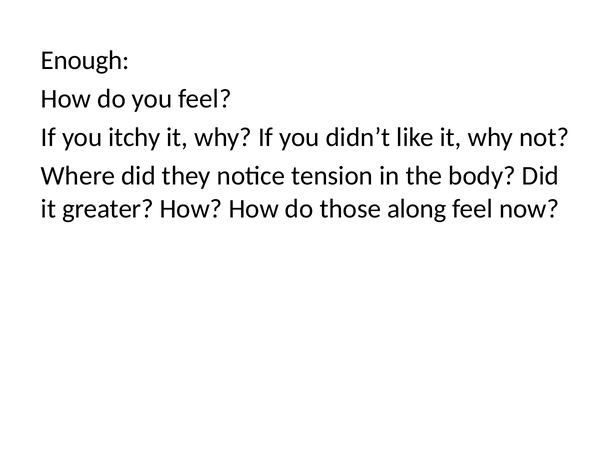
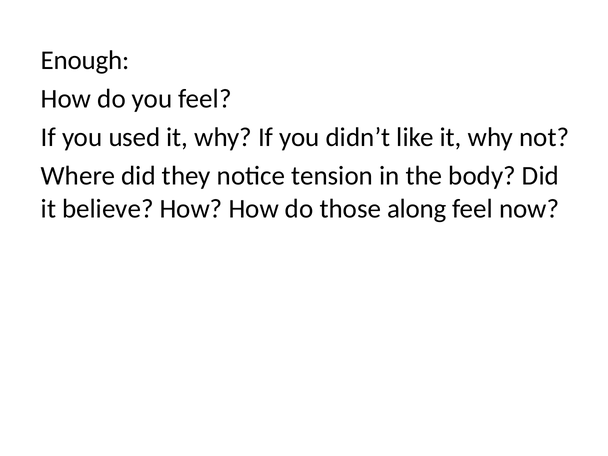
itchy: itchy -> used
greater: greater -> believe
